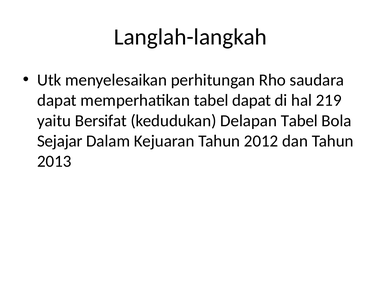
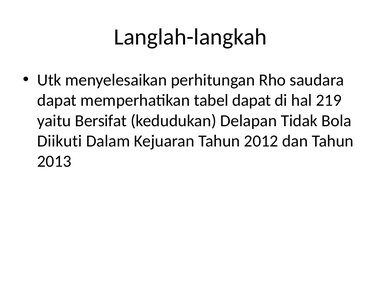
Delapan Tabel: Tabel -> Tidak
Sejajar: Sejajar -> Diikuti
